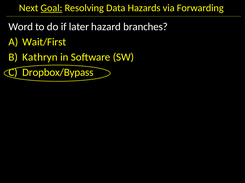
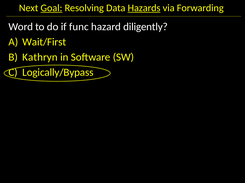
Hazards underline: none -> present
later: later -> func
branches: branches -> diligently
Dropbox/Bypass: Dropbox/Bypass -> Logically/Bypass
